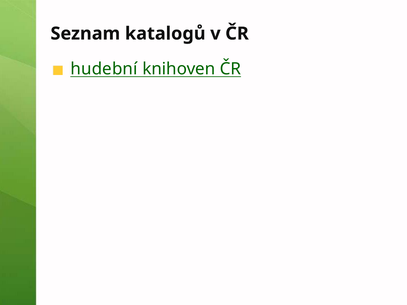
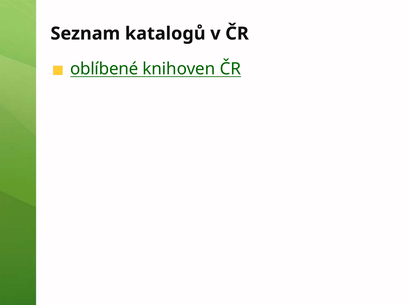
hudební: hudební -> oblíbené
